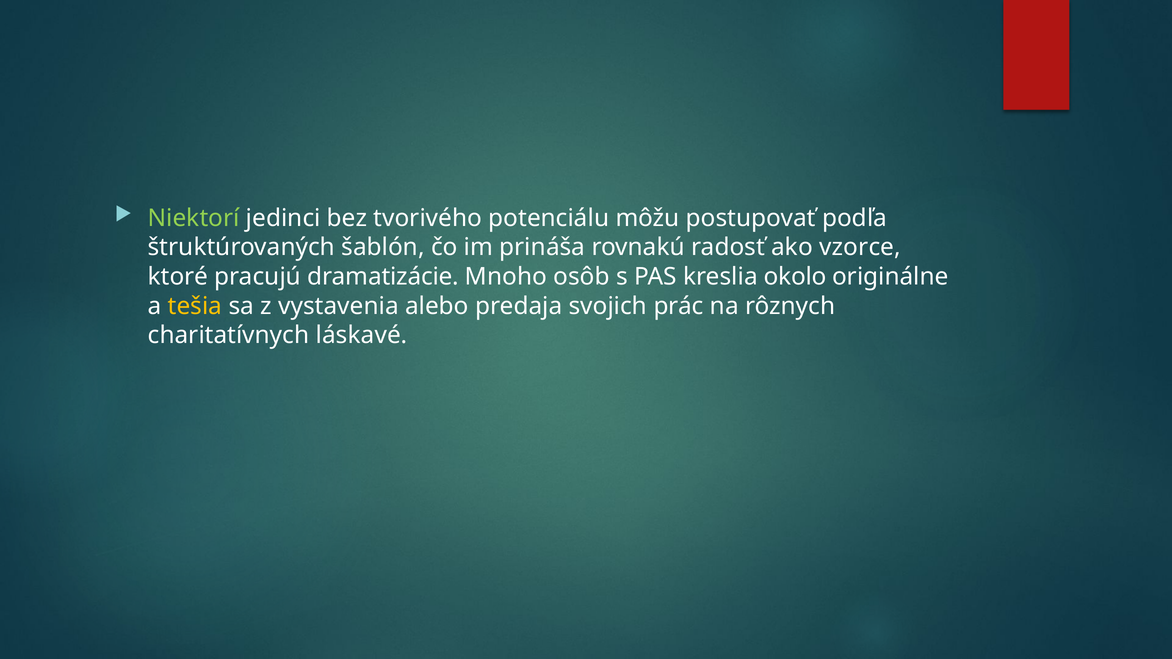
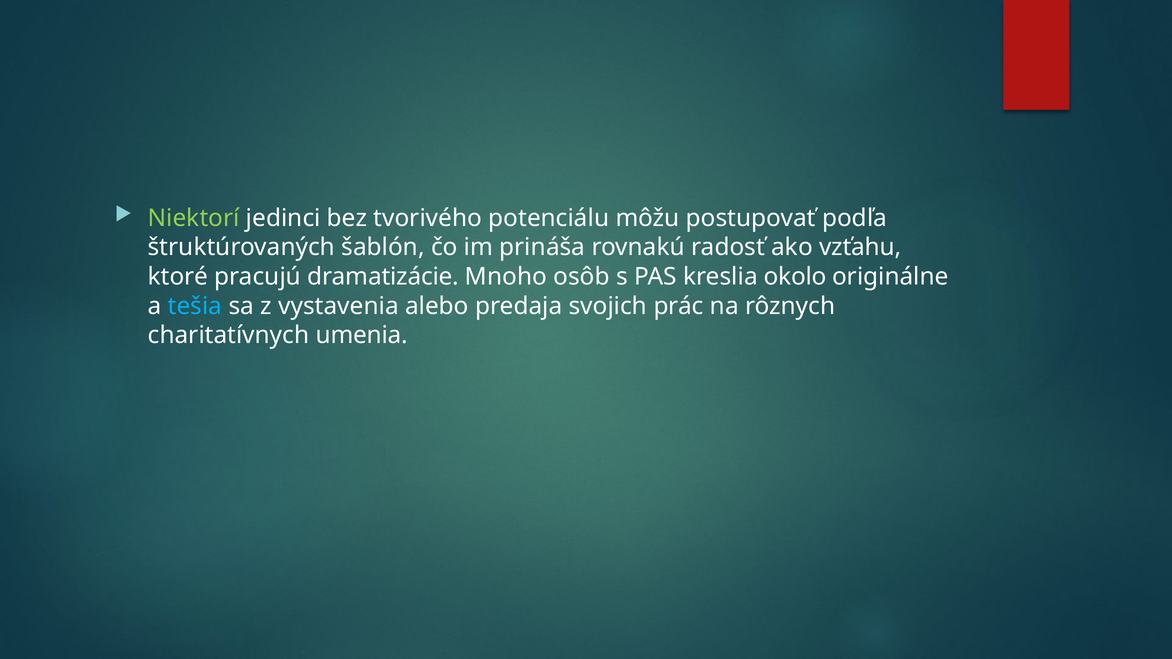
vzorce: vzorce -> vzťahu
tešia colour: yellow -> light blue
láskavé: láskavé -> umenia
